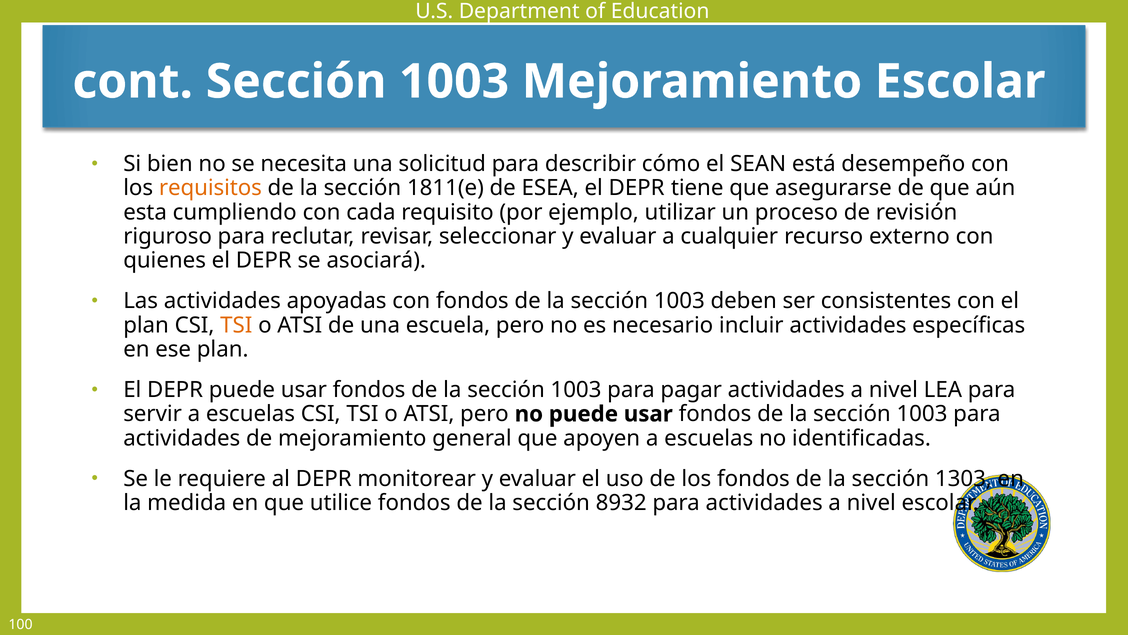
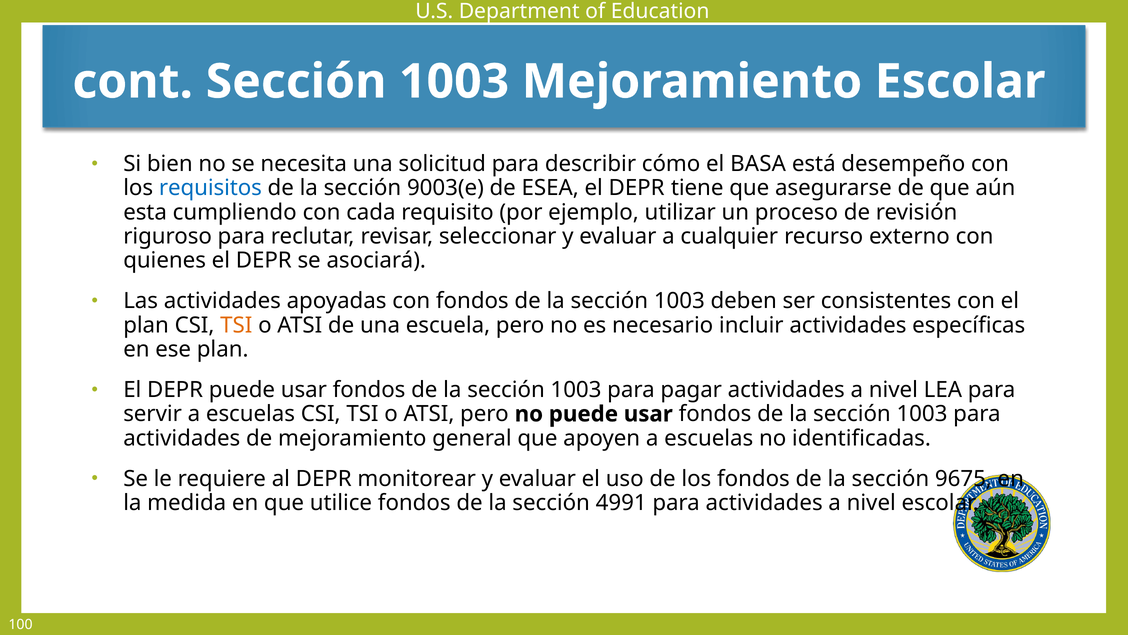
SEAN: SEAN -> BASA
requisitos colour: orange -> blue
1811(e: 1811(e -> 9003(e
1303: 1303 -> 9675
8932: 8932 -> 4991
